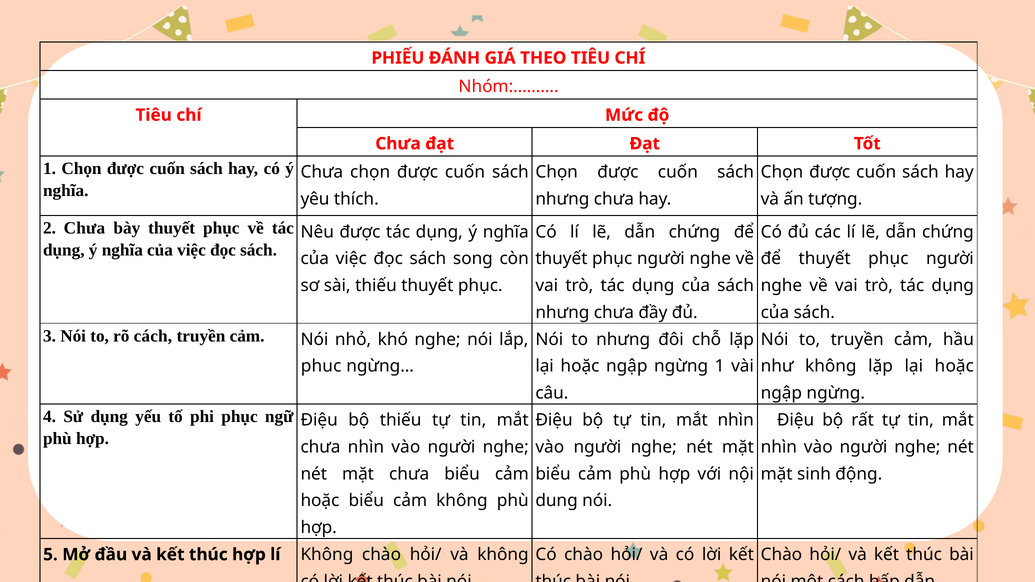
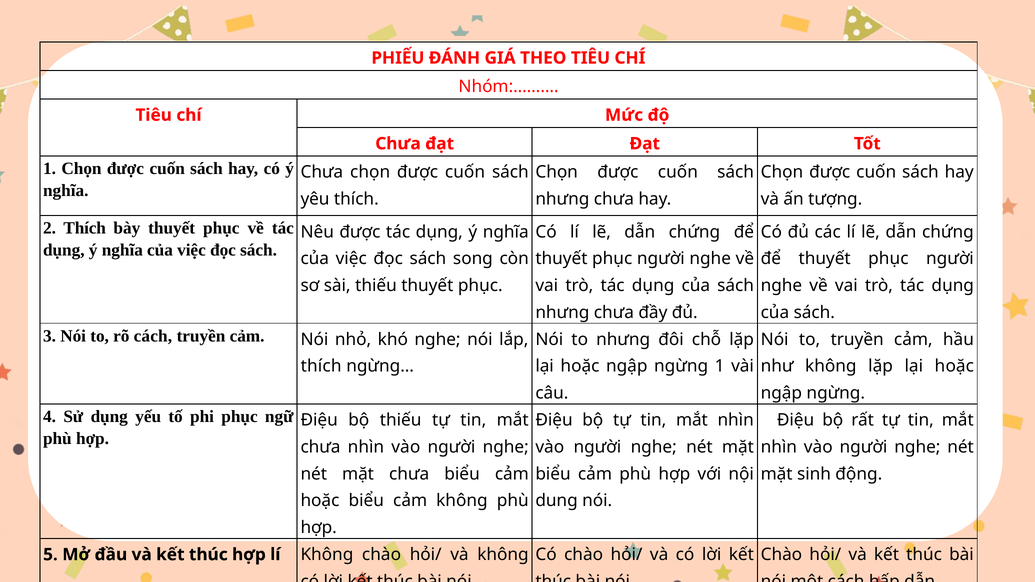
2 Chưa: Chưa -> Thích
phục at (321, 366): phục -> thích
